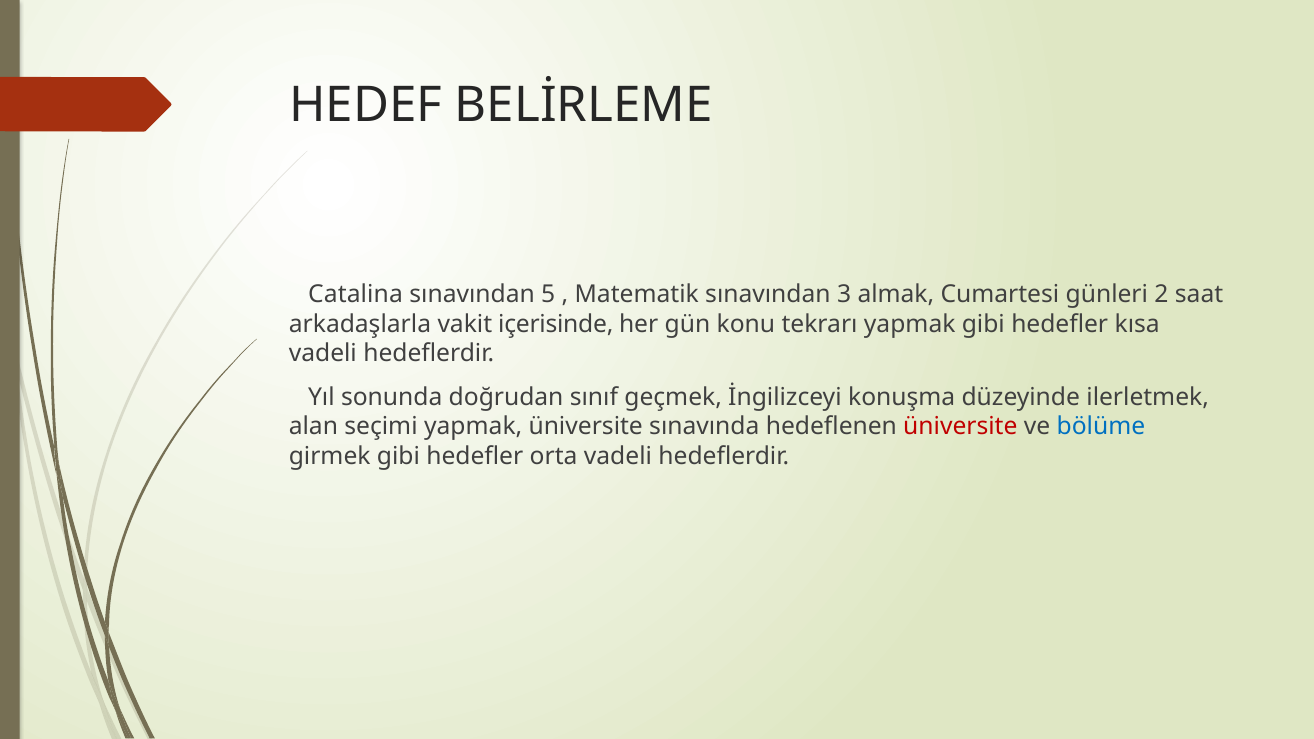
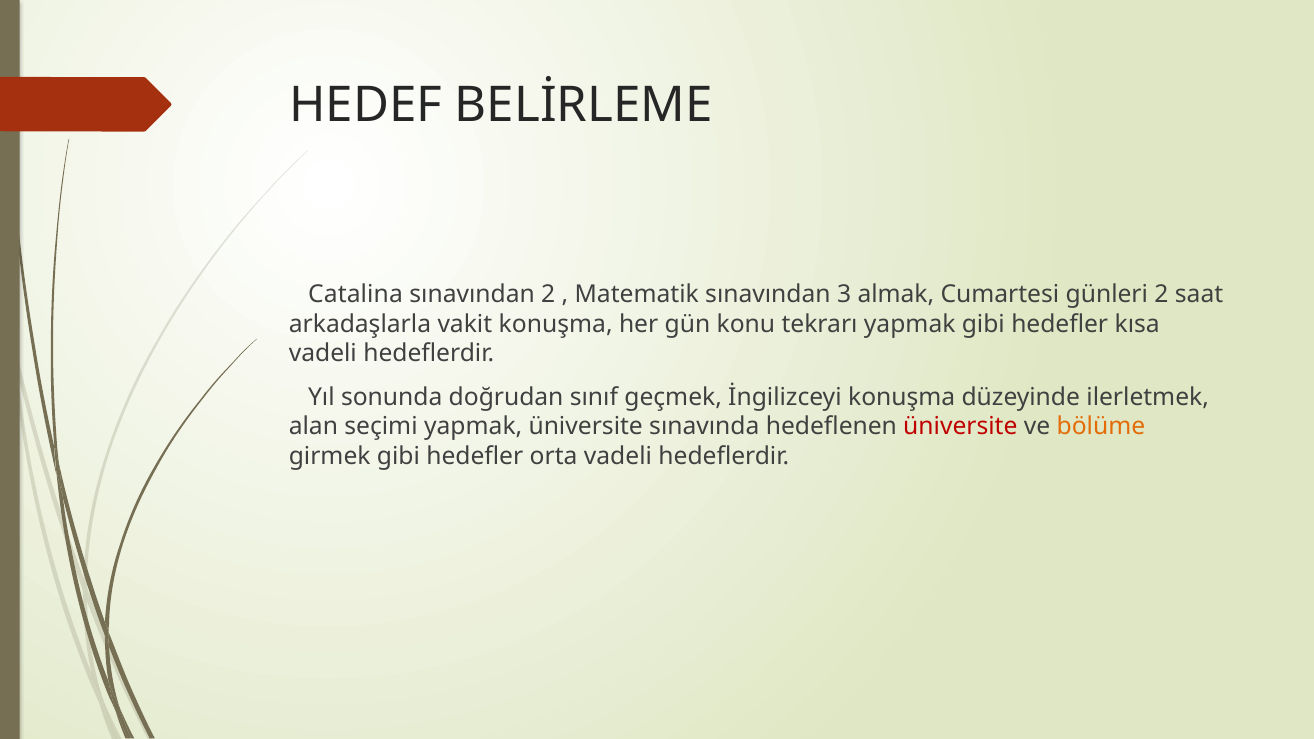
sınavından 5: 5 -> 2
vakit içerisinde: içerisinde -> konuşma
bölüme colour: blue -> orange
